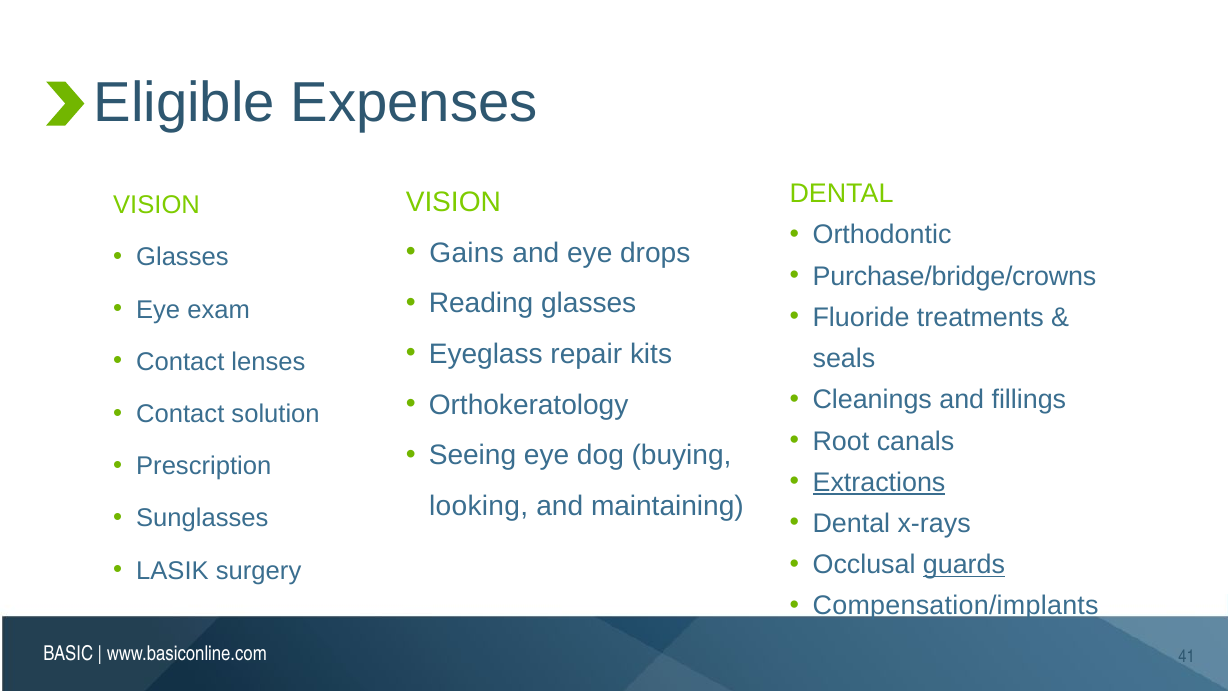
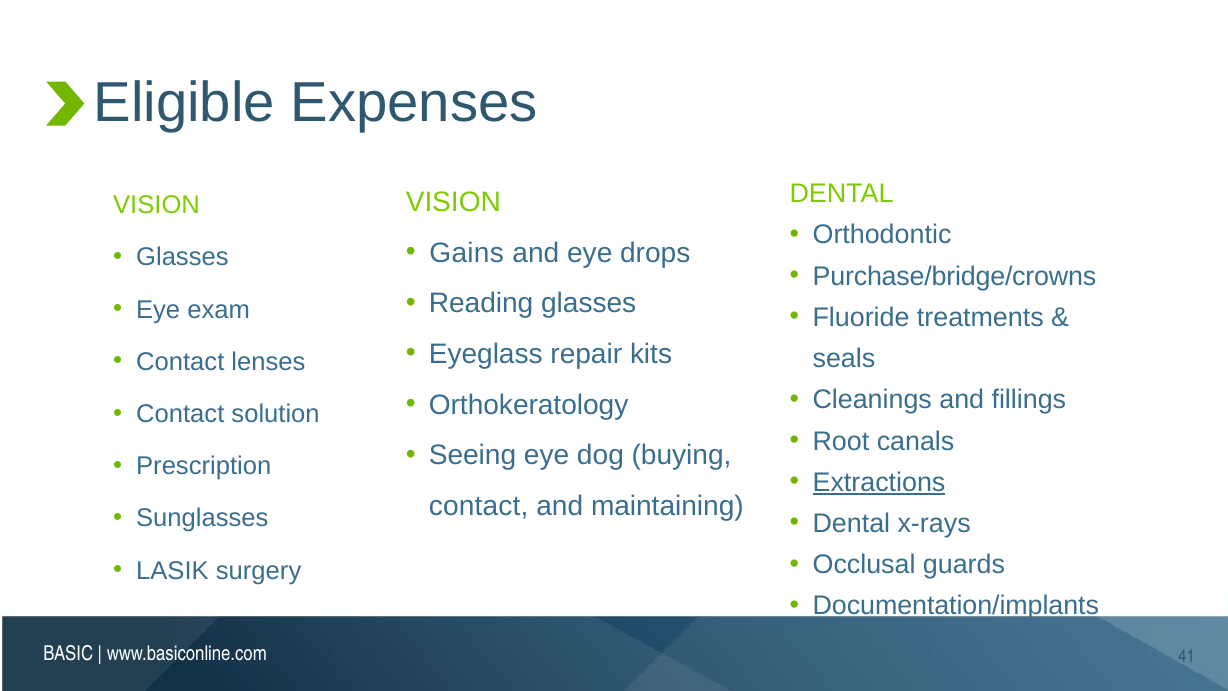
looking at (479, 506): looking -> contact
guards underline: present -> none
Compensation/implants: Compensation/implants -> Documentation/implants
